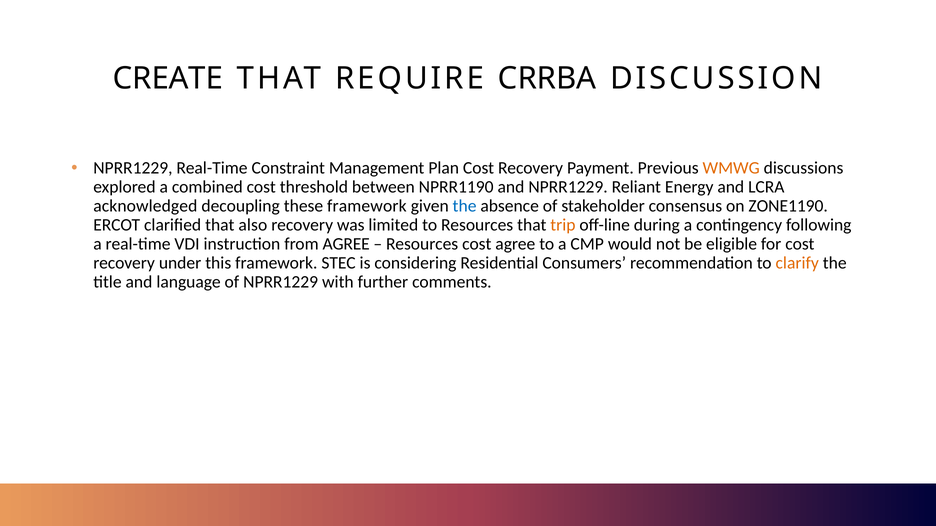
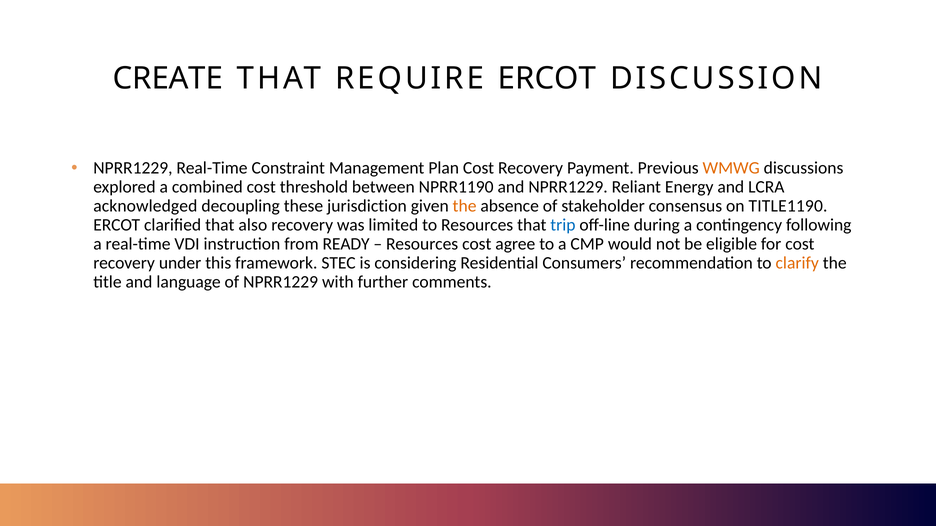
REQUIRE CRRBA: CRRBA -> ERCOT
these framework: framework -> jurisdiction
the at (465, 206) colour: blue -> orange
ZONE1190: ZONE1190 -> TITLE1190
trip colour: orange -> blue
from AGREE: AGREE -> READY
